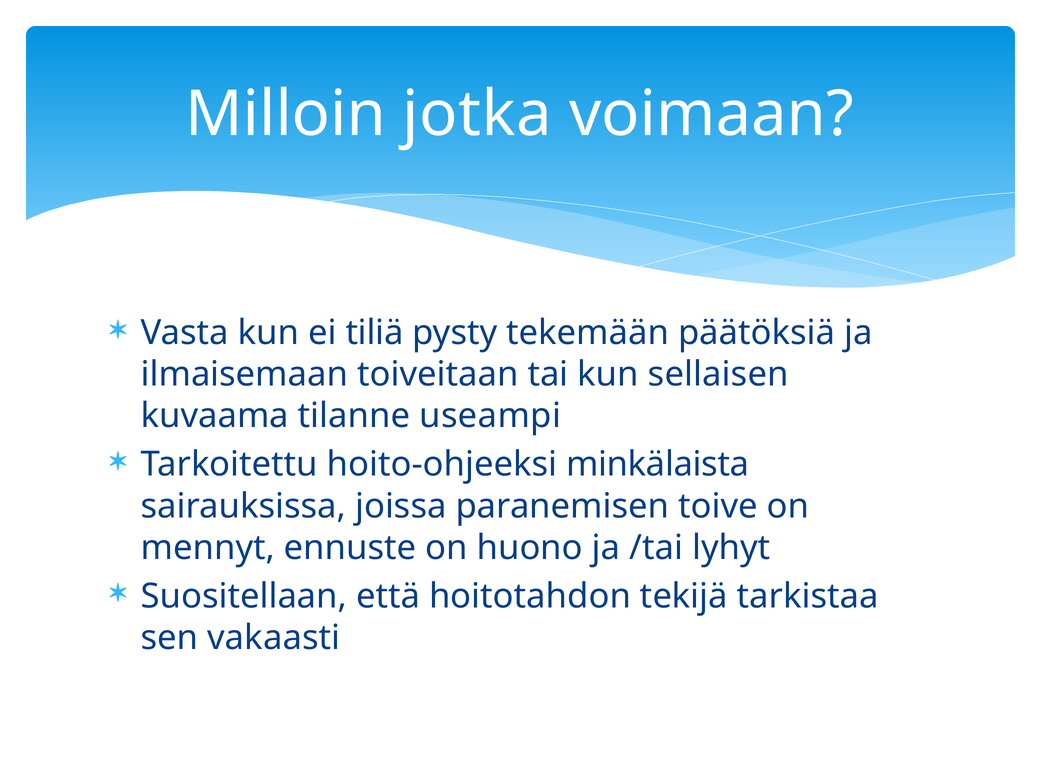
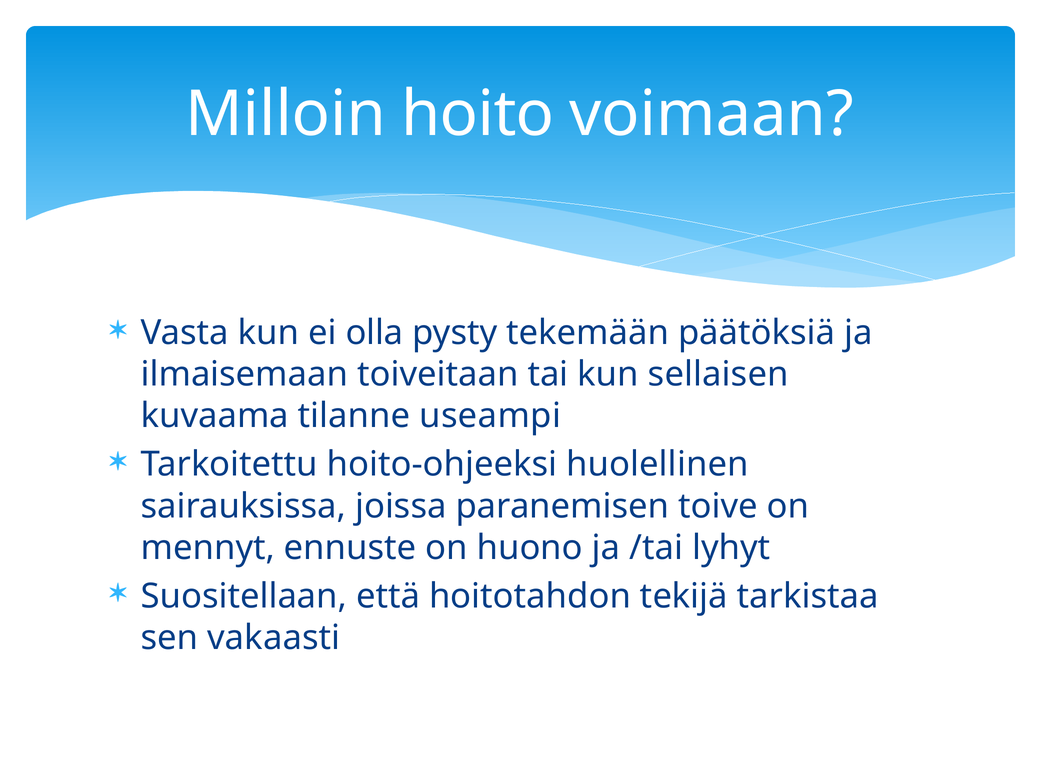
jotka: jotka -> hoito
tiliä: tiliä -> olla
minkälaista: minkälaista -> huolellinen
